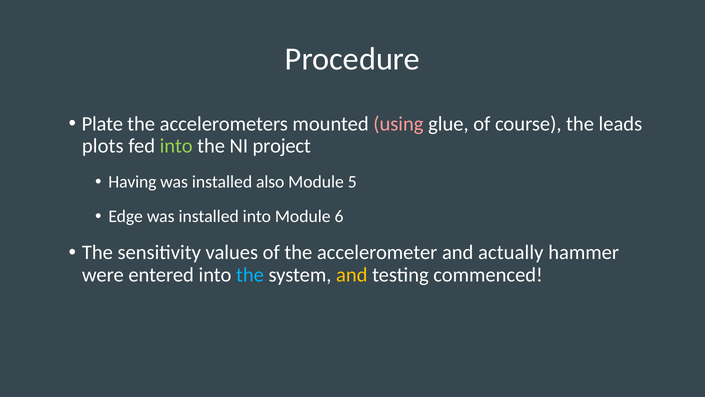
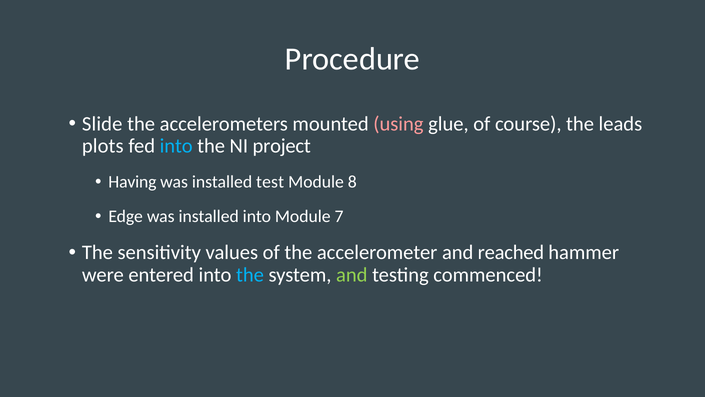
Plate: Plate -> Slide
into at (176, 146) colour: light green -> light blue
also: also -> test
5: 5 -> 8
6: 6 -> 7
actually: actually -> reached
and at (352, 275) colour: yellow -> light green
